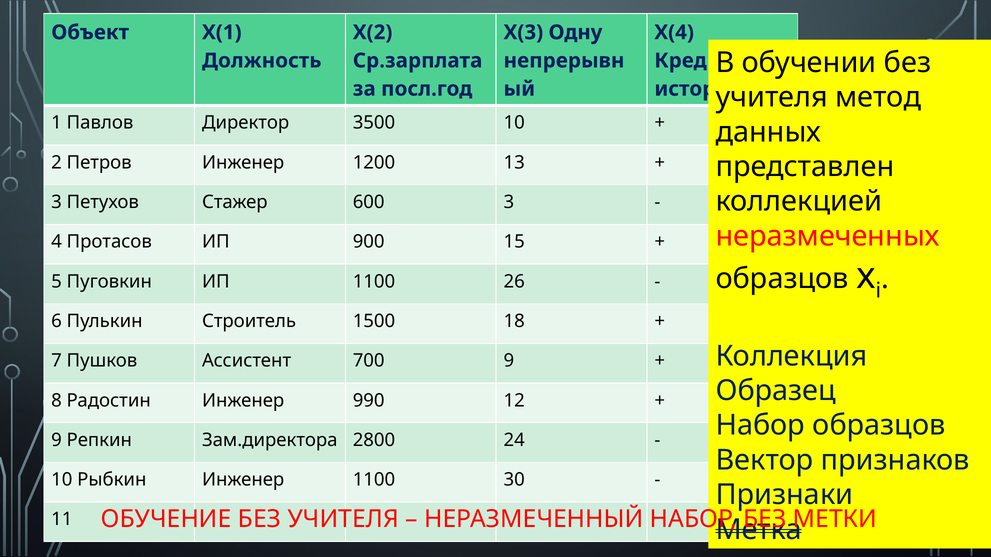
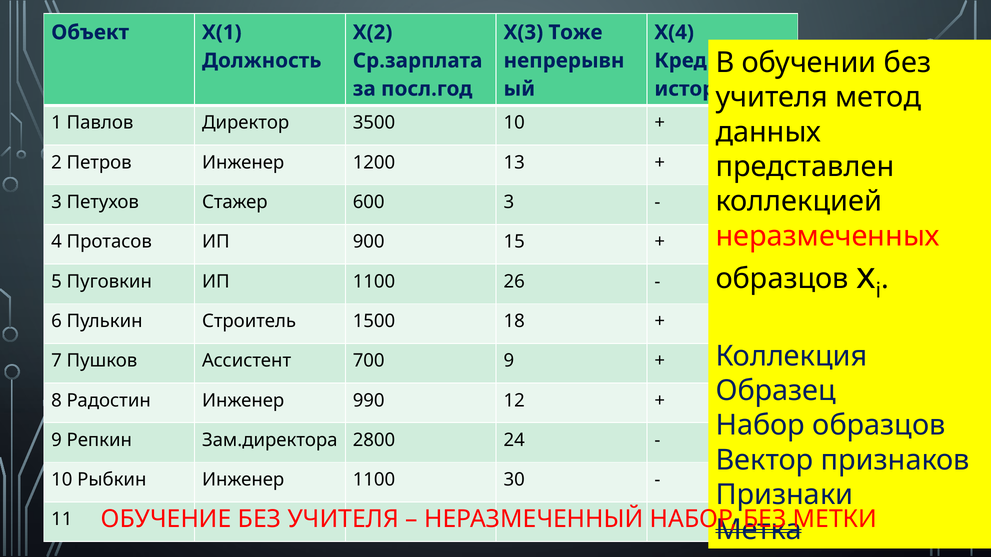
Одну: Одну -> Тоже
